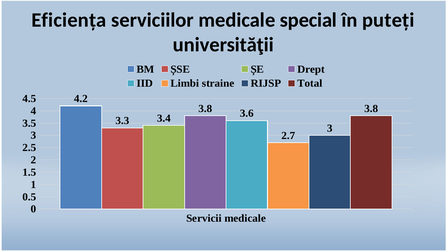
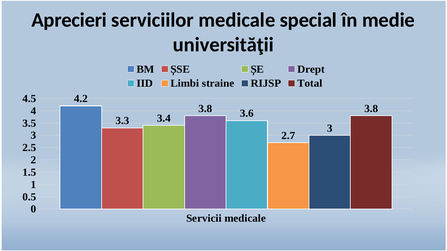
Eficienţa: Eficienţa -> Aprecieri
puteţi: puteţi -> medie
